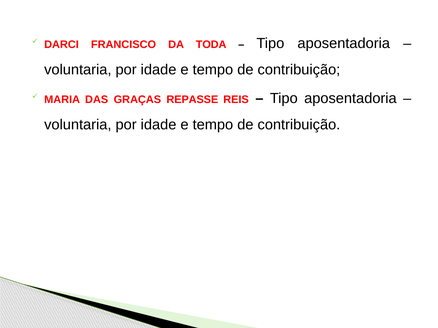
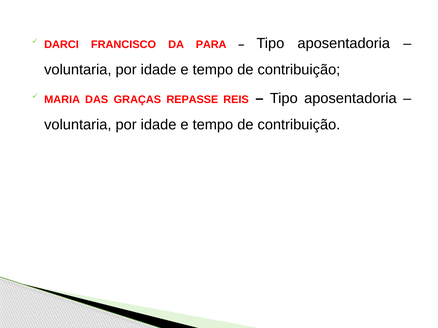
TODA: TODA -> PARA
